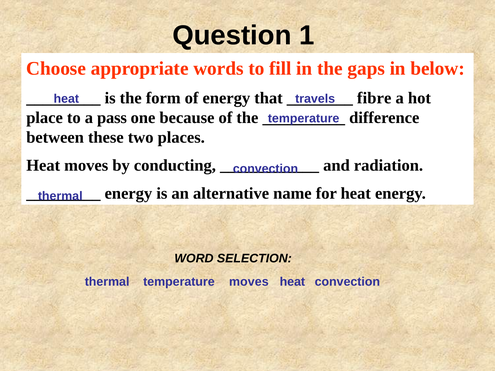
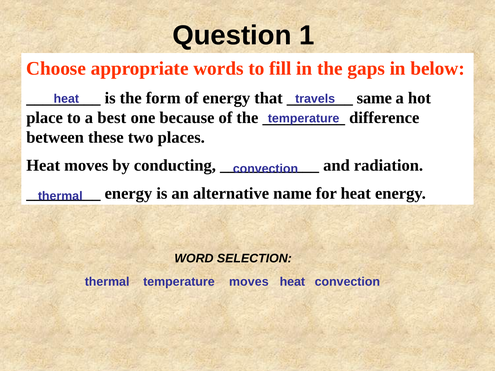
fibre: fibre -> same
pass: pass -> best
